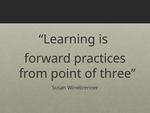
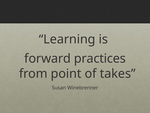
three: three -> takes
